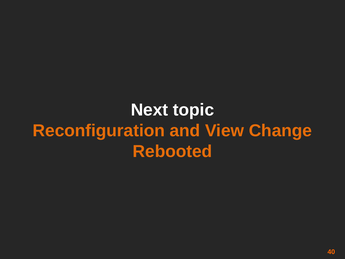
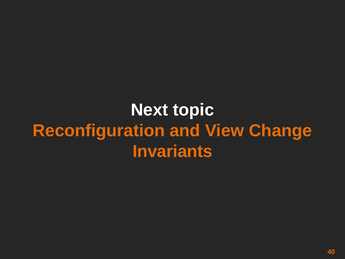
Rebooted: Rebooted -> Invariants
